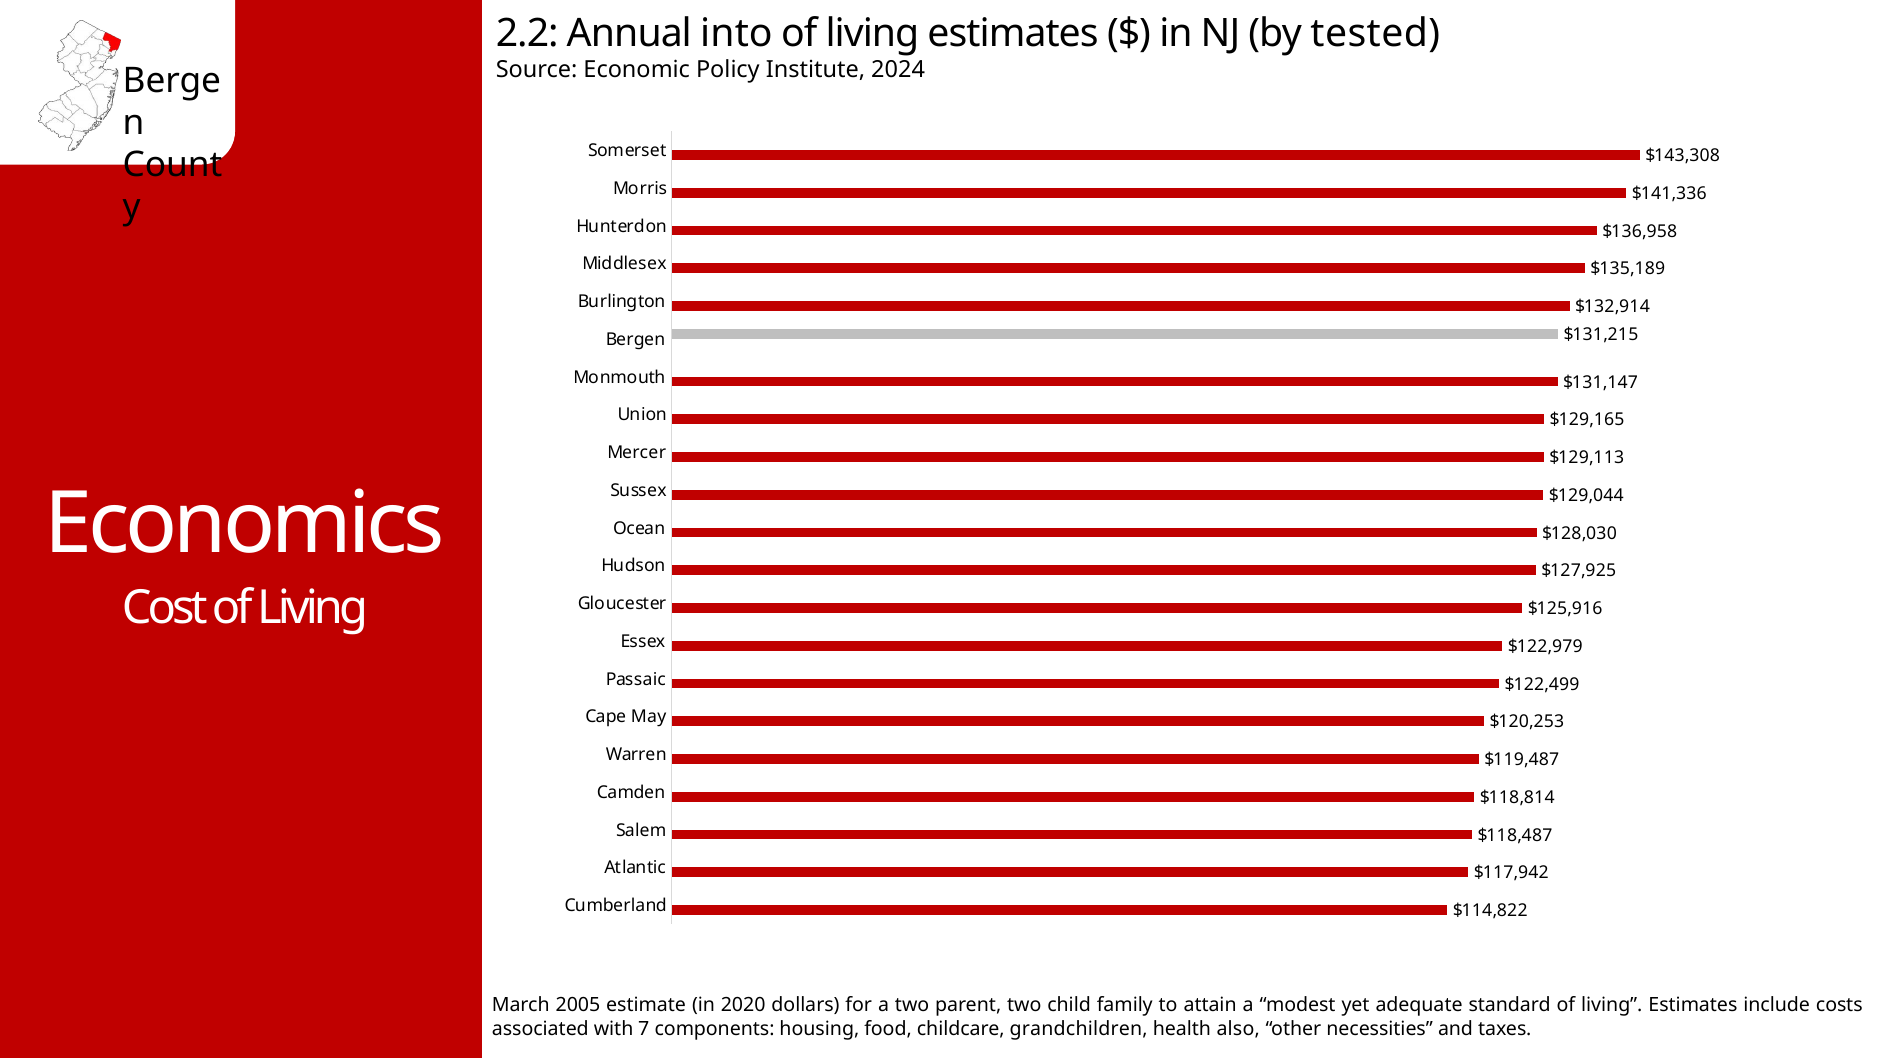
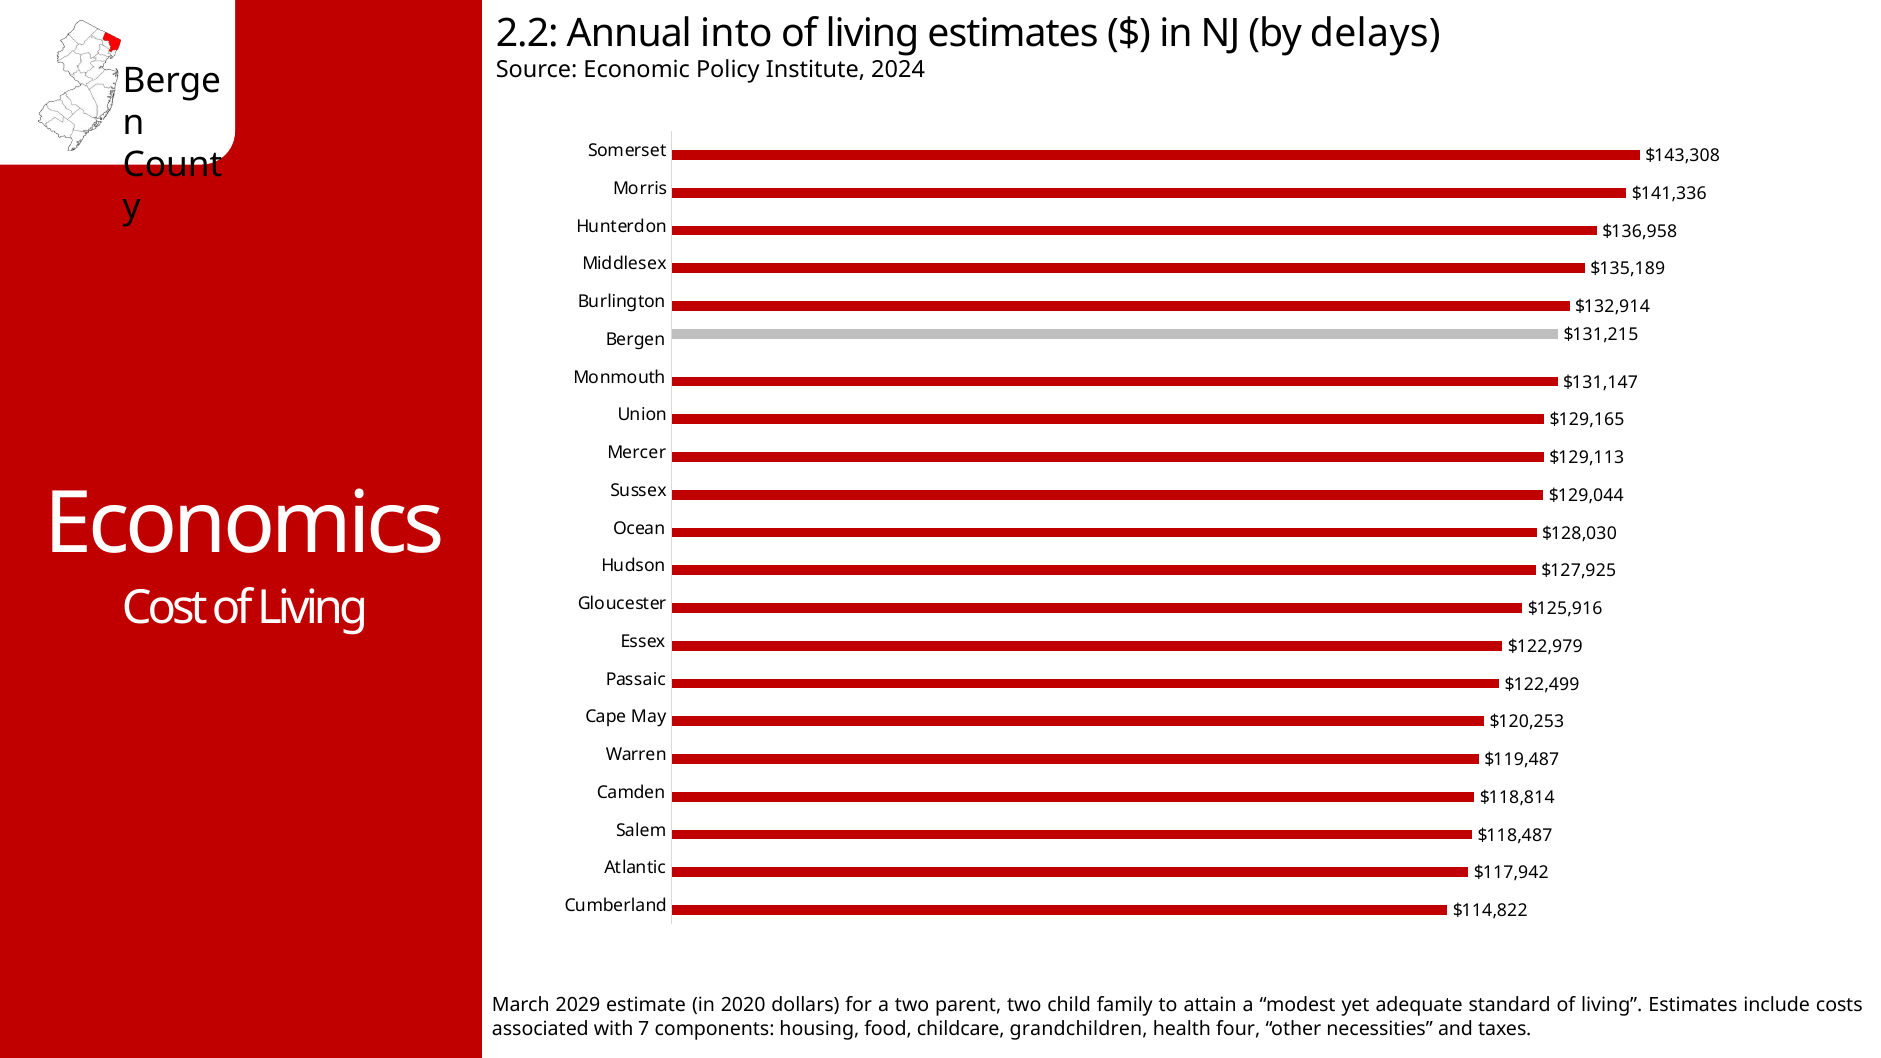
tested: tested -> delays
2005: 2005 -> 2029
also: also -> four
